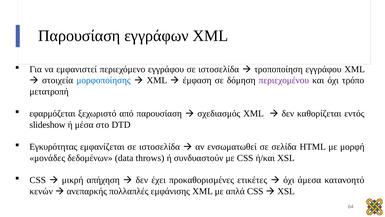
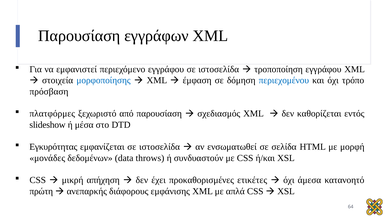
περιεχομένου colour: purple -> blue
μετατροπή: μετατροπή -> πρόσβαση
εφαρμόζεται: εφαρμόζεται -> πλατφόρμες
κενών: κενών -> πρώτη
πολλαπλές: πολλαπλές -> διάφορους
